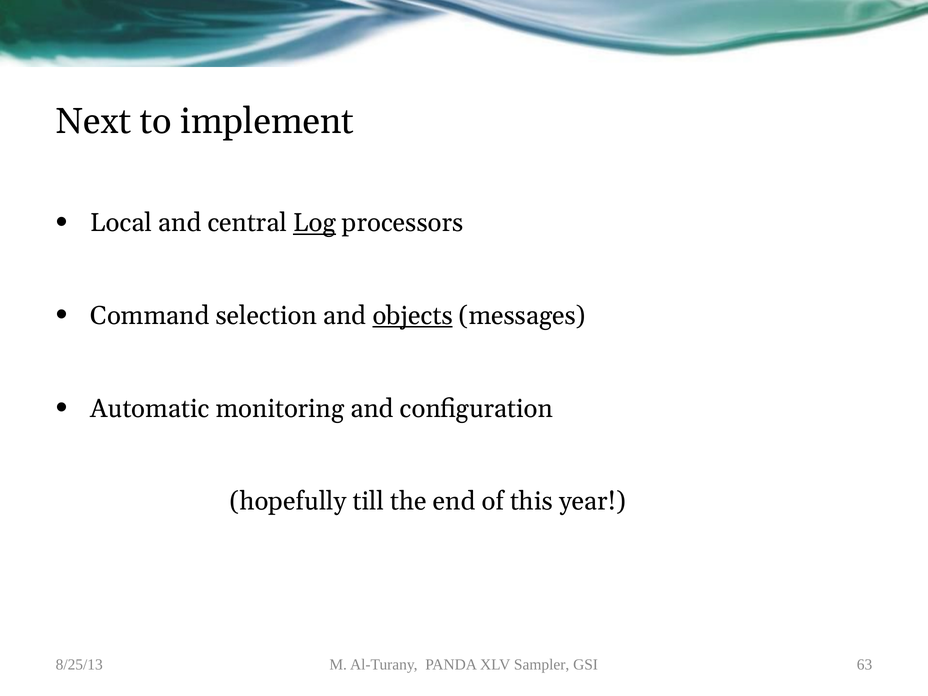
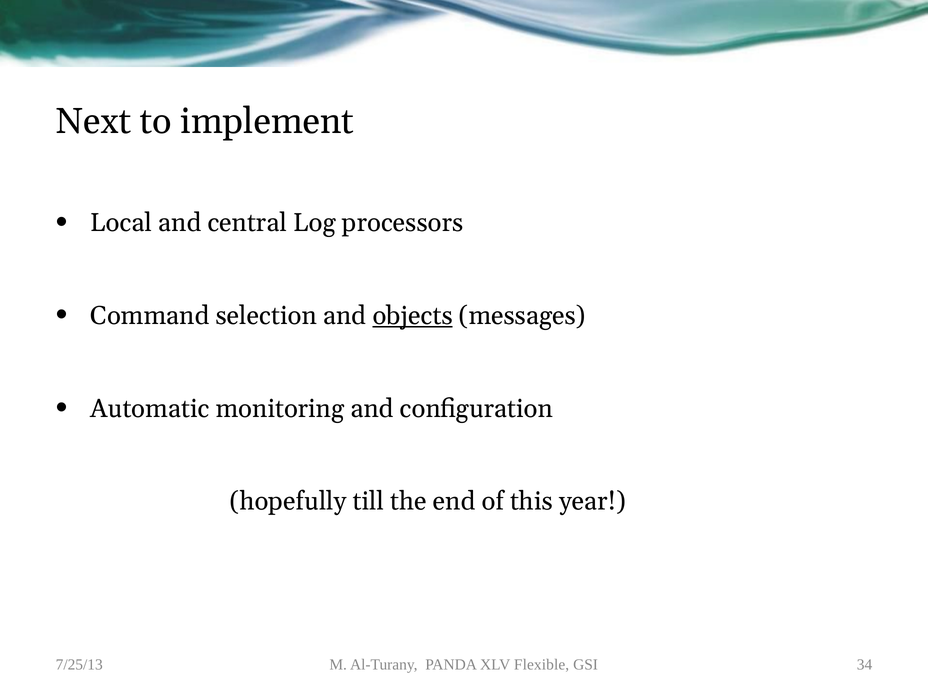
Log underline: present -> none
8/25/13: 8/25/13 -> 7/25/13
Sampler: Sampler -> Flexible
63: 63 -> 34
